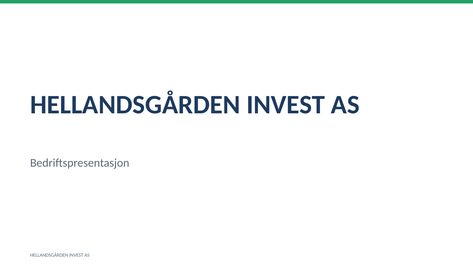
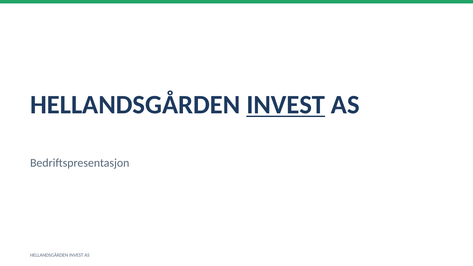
INVEST at (286, 105) underline: none -> present
